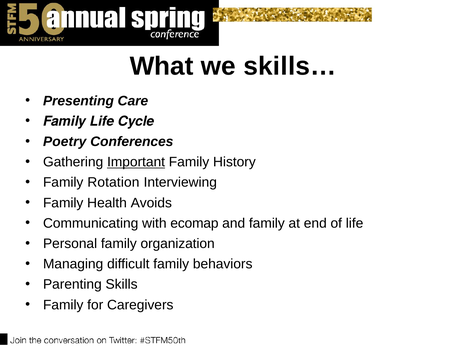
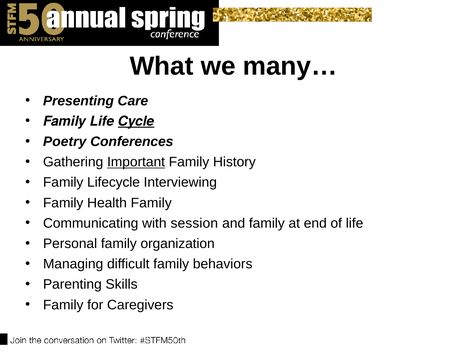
skills…: skills… -> many…
Cycle underline: none -> present
Rotation: Rotation -> Lifecycle
Health Avoids: Avoids -> Family
ecomap: ecomap -> session
